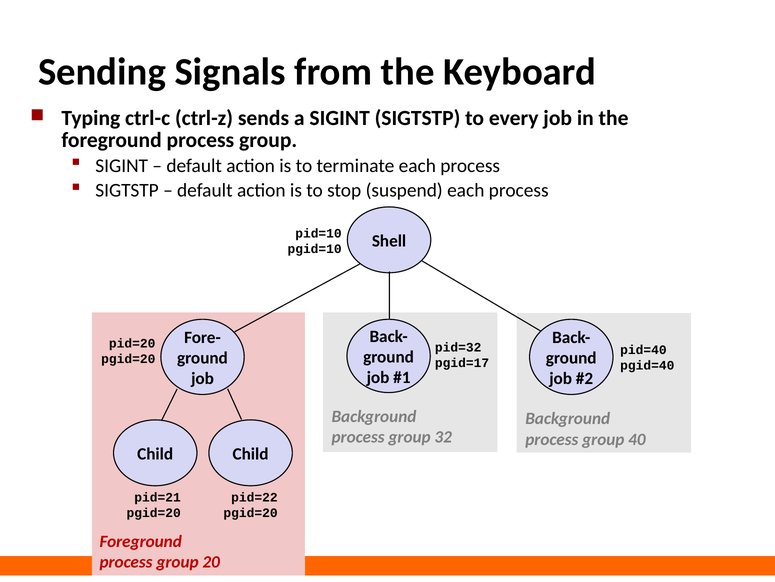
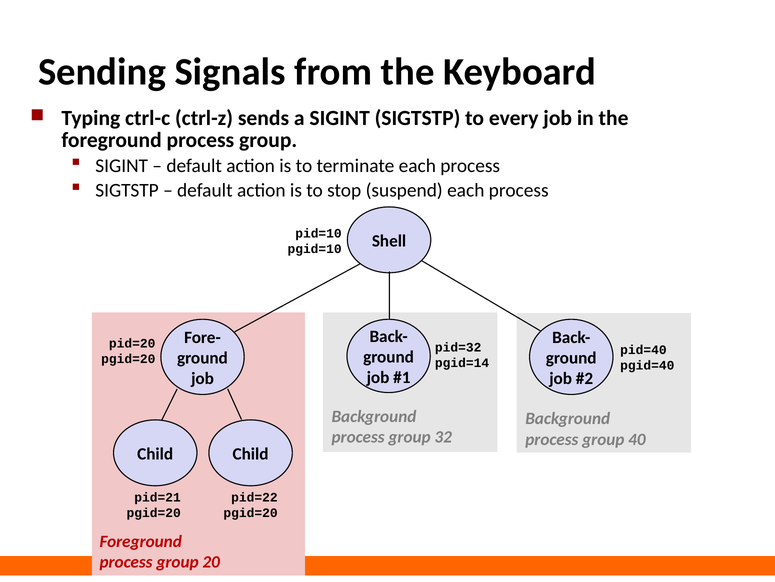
pgid=17: pgid=17 -> pgid=14
